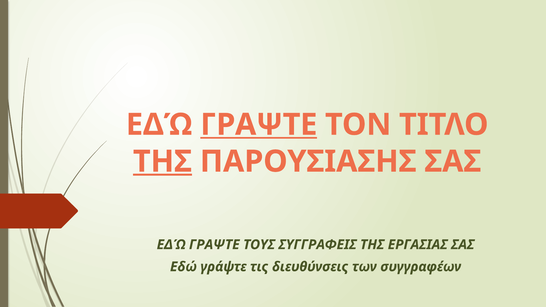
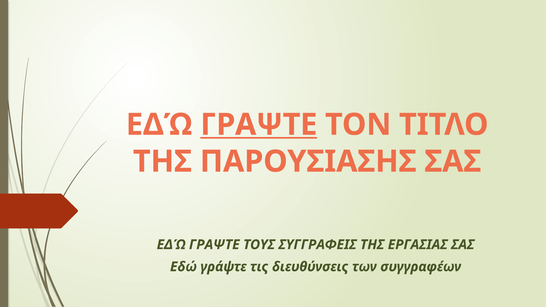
ΤΗΣ at (162, 162) underline: present -> none
